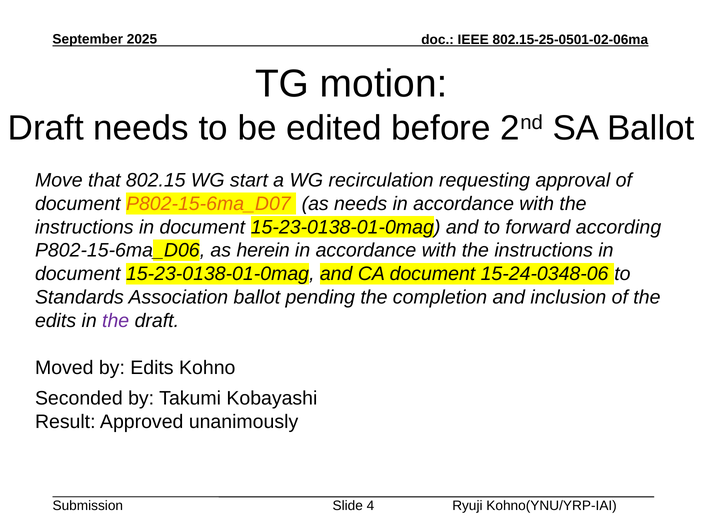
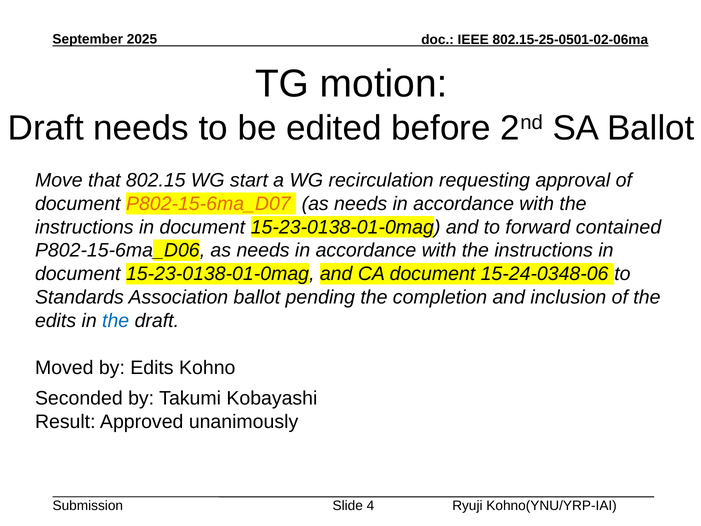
according: according -> contained
P802-15-6ma_D06 as herein: herein -> needs
the at (116, 321) colour: purple -> blue
